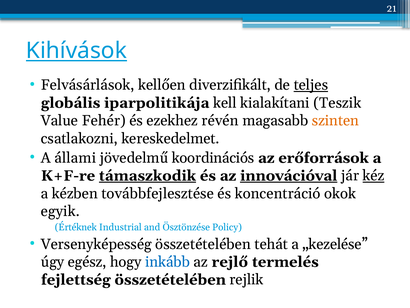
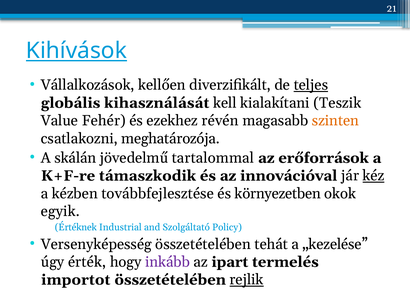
Felvásárlások: Felvásárlások -> Vállalkozások
iparpolitikája: iparpolitikája -> kihasználását
kereskedelmet: kereskedelmet -> meghatározója
állami: állami -> skálán
koordinációs: koordinációs -> tartalommal
támaszkodik underline: present -> none
innovációval underline: present -> none
koncentráció: koncentráció -> környezetben
Ösztönzése: Ösztönzése -> Szolgáltató
egész: egész -> érték
inkább colour: blue -> purple
rejlő: rejlő -> ipart
fejlettség: fejlettség -> importot
rejlik underline: none -> present
